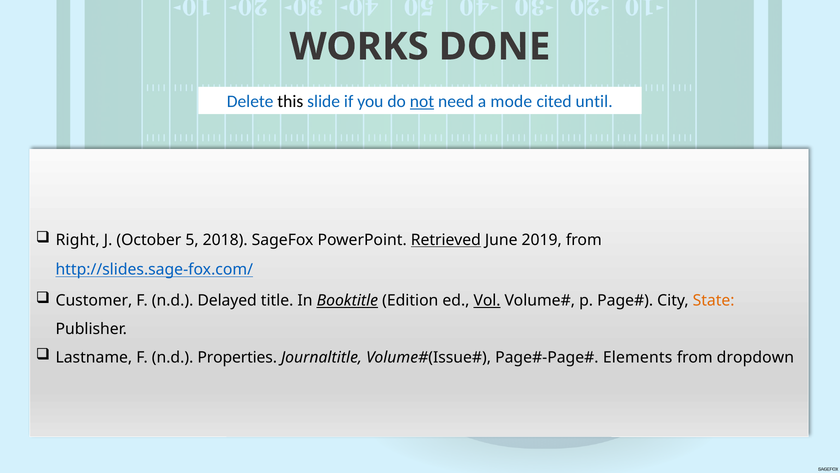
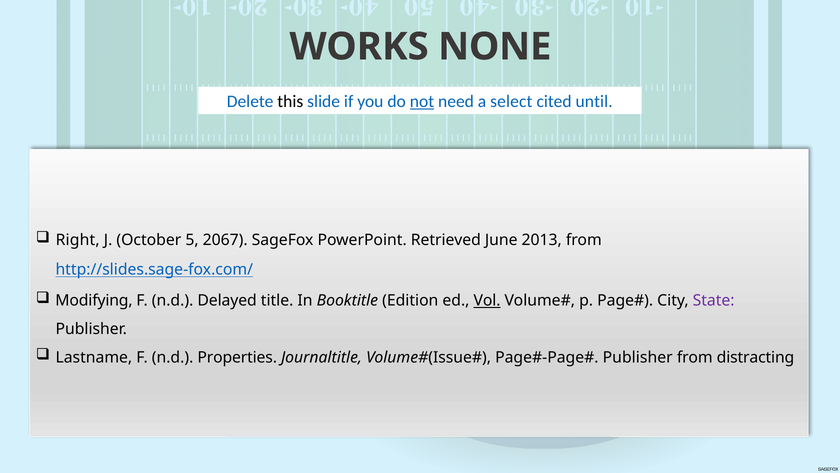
DONE: DONE -> NONE
mode: mode -> select
2018: 2018 -> 2067
Retrieved underline: present -> none
2019: 2019 -> 2013
Customer: Customer -> Modifying
Booktitle underline: present -> none
State colour: orange -> purple
Elements at (638, 357): Elements -> Publisher
dropdown: dropdown -> distracting
